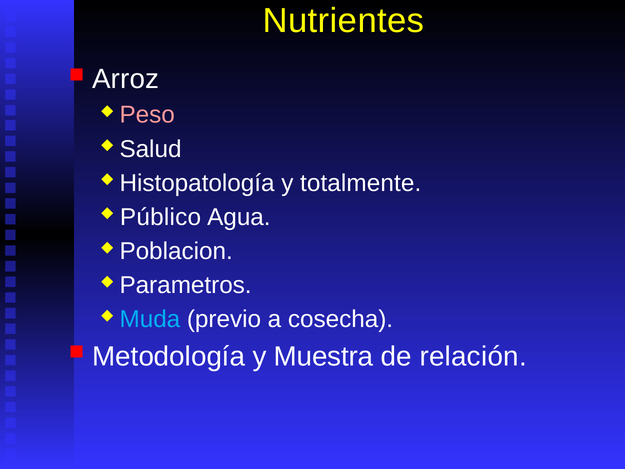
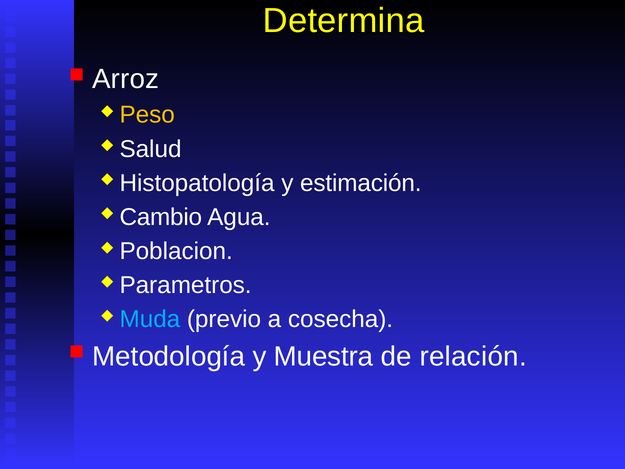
Nutrientes: Nutrientes -> Determina
Peso colour: pink -> yellow
totalmente: totalmente -> estimación
Público: Público -> Cambio
